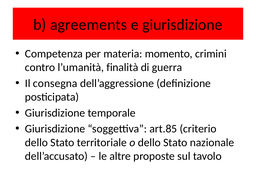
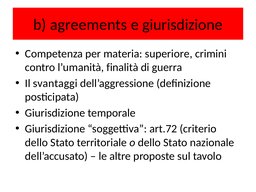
momento: momento -> superiore
consegna: consegna -> svantaggi
art.85: art.85 -> art.72
